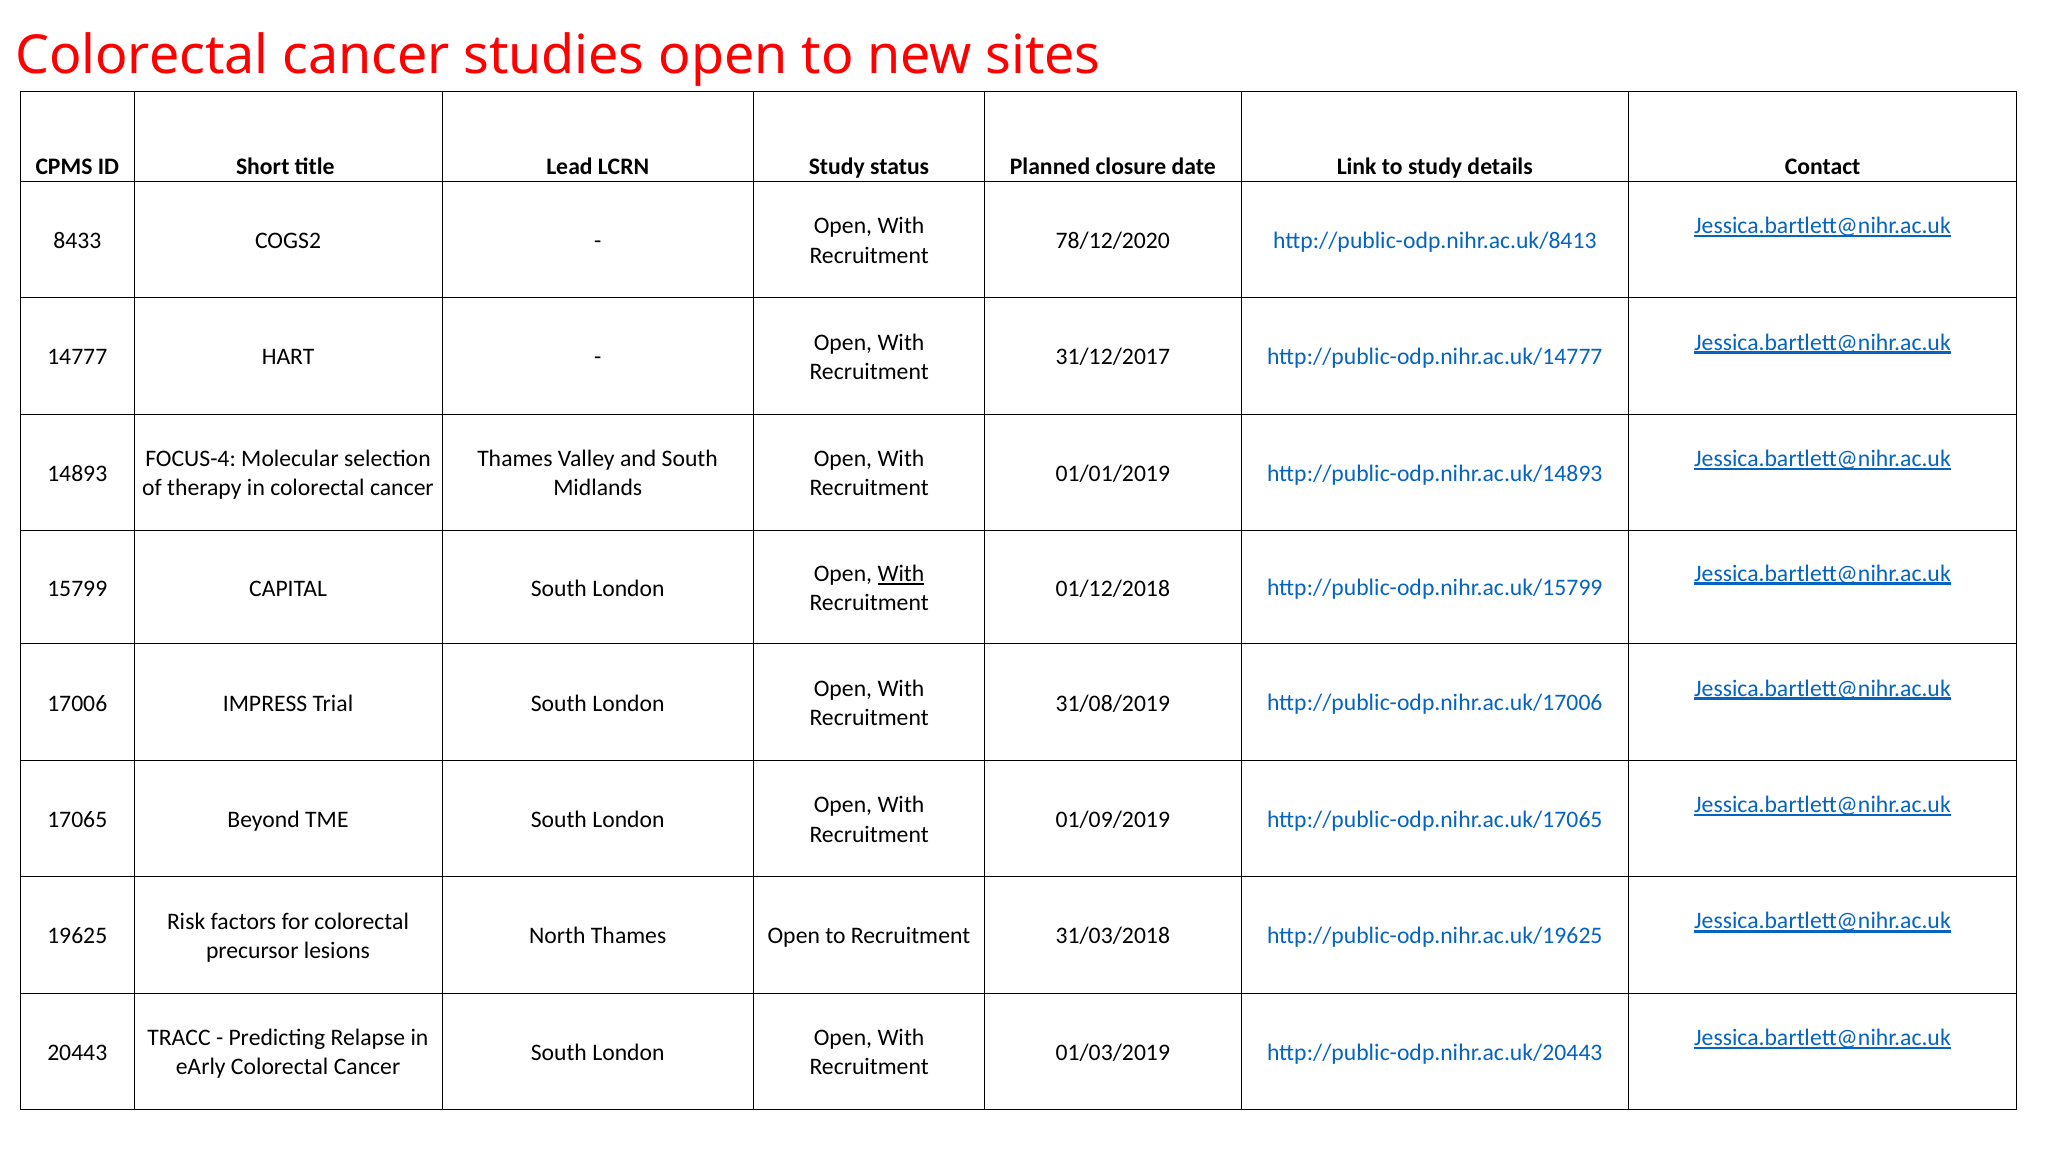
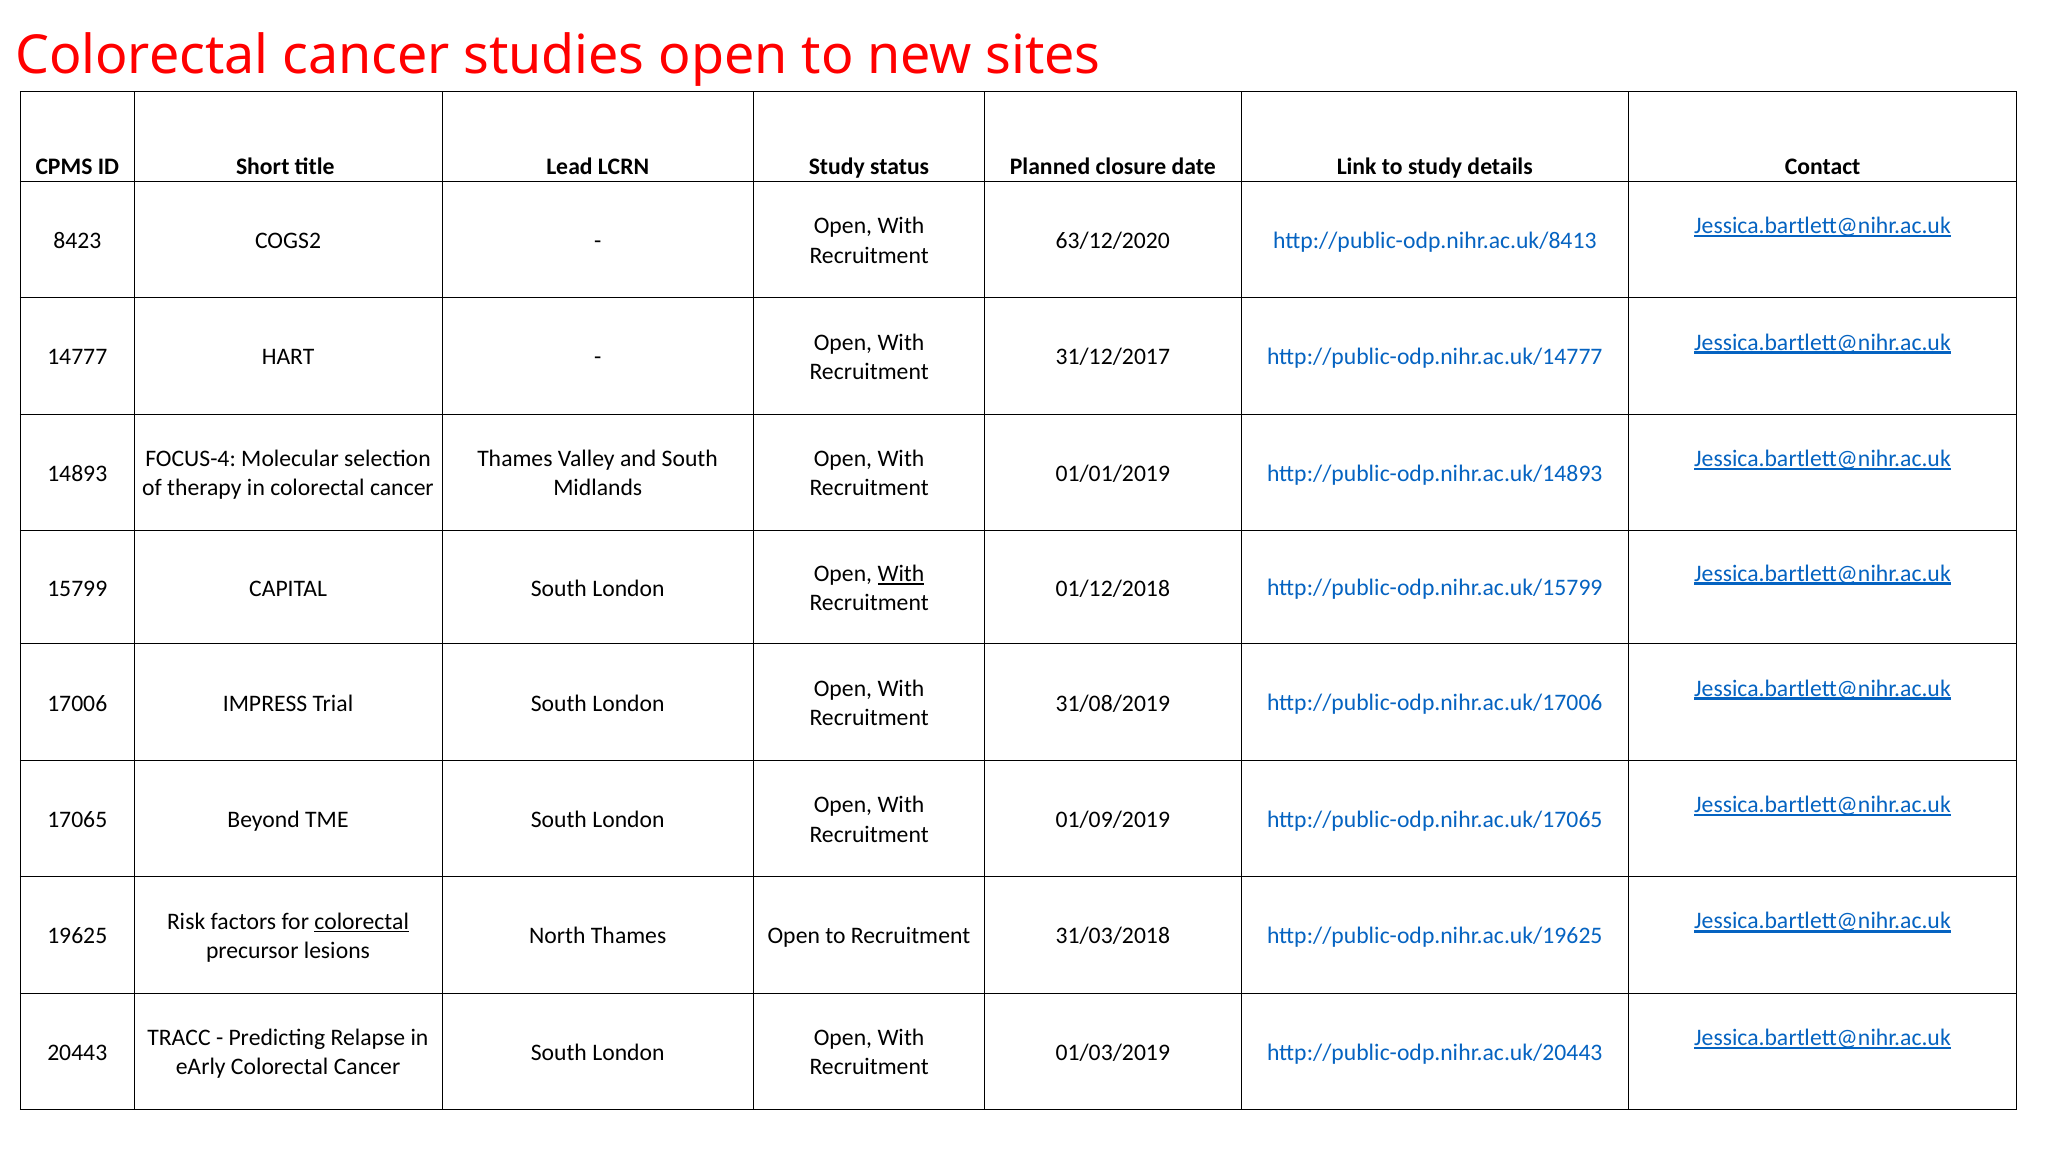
8433: 8433 -> 8423
78/12/2020: 78/12/2020 -> 63/12/2020
colorectal at (362, 921) underline: none -> present
